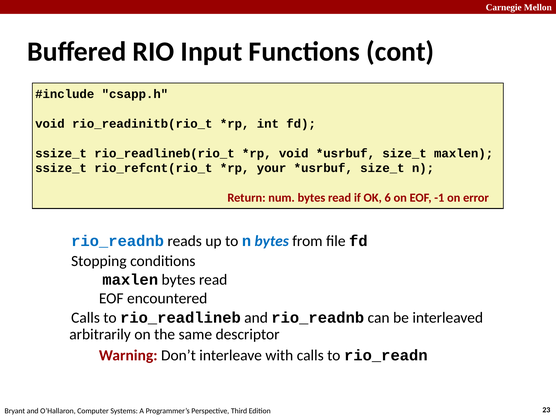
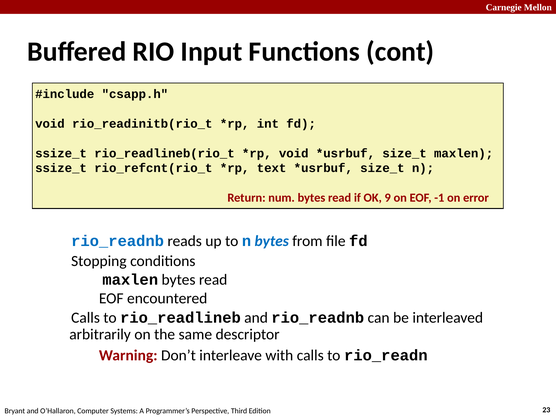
your: your -> text
6: 6 -> 9
